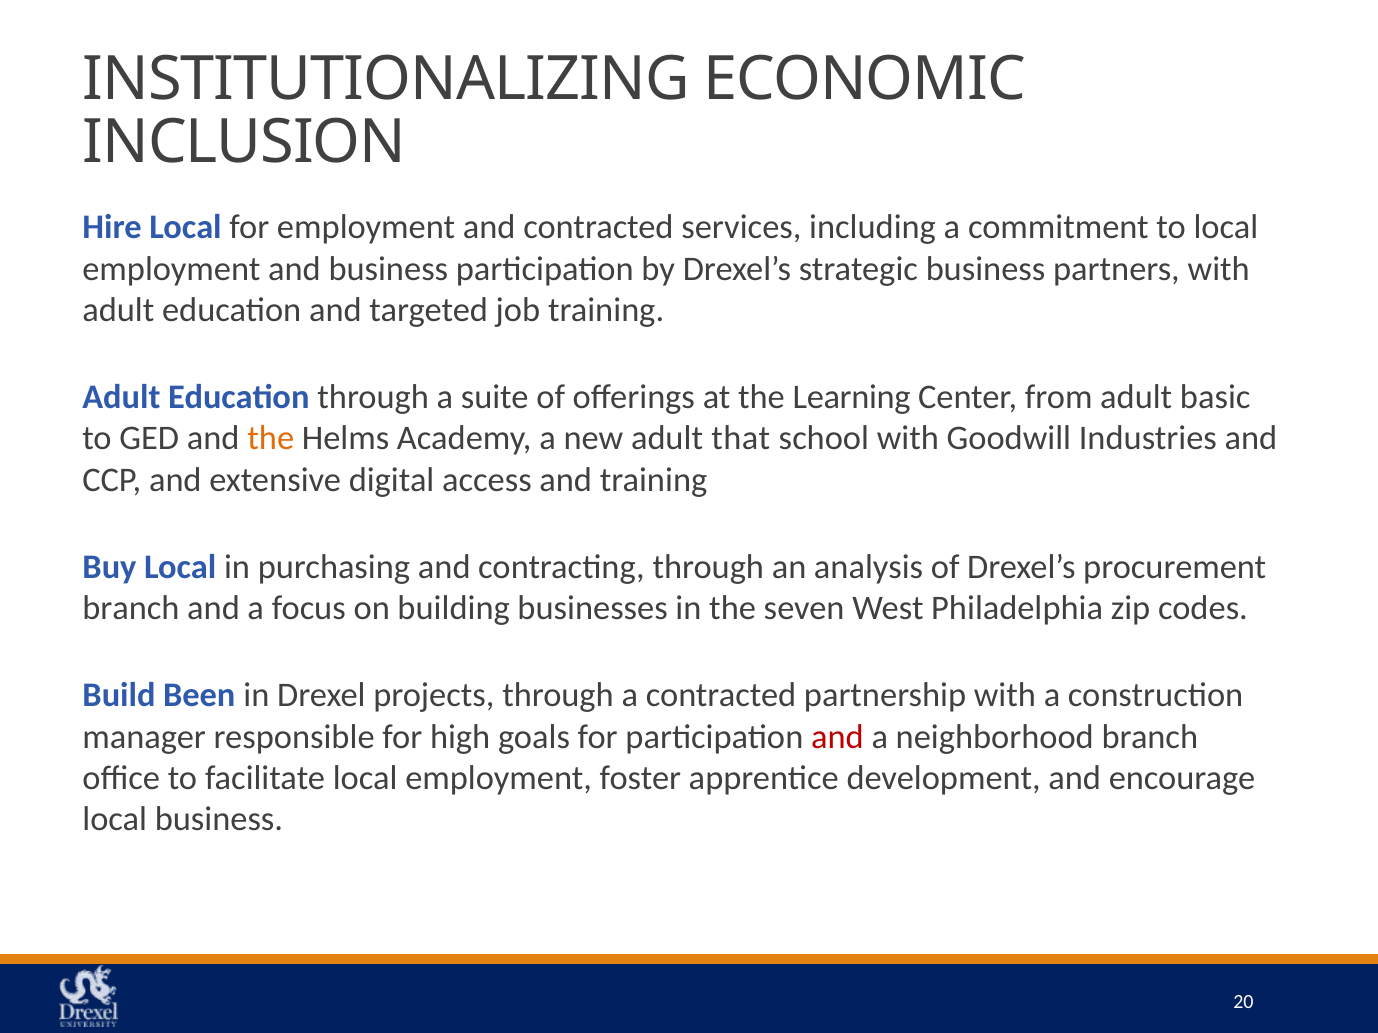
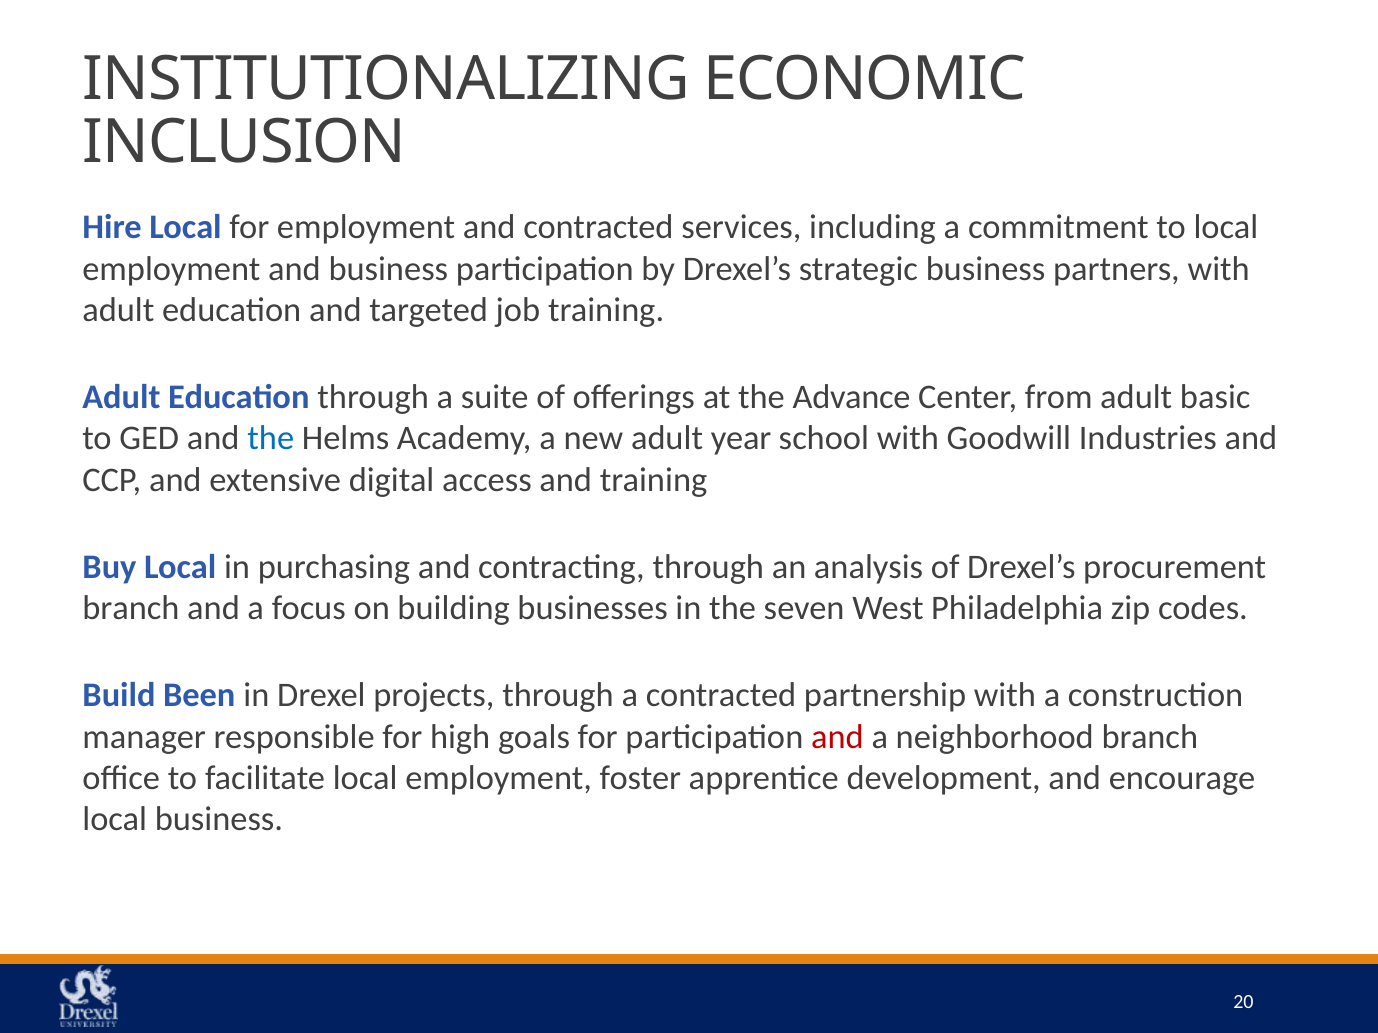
Learning: Learning -> Advance
the at (271, 439) colour: orange -> blue
that: that -> year
